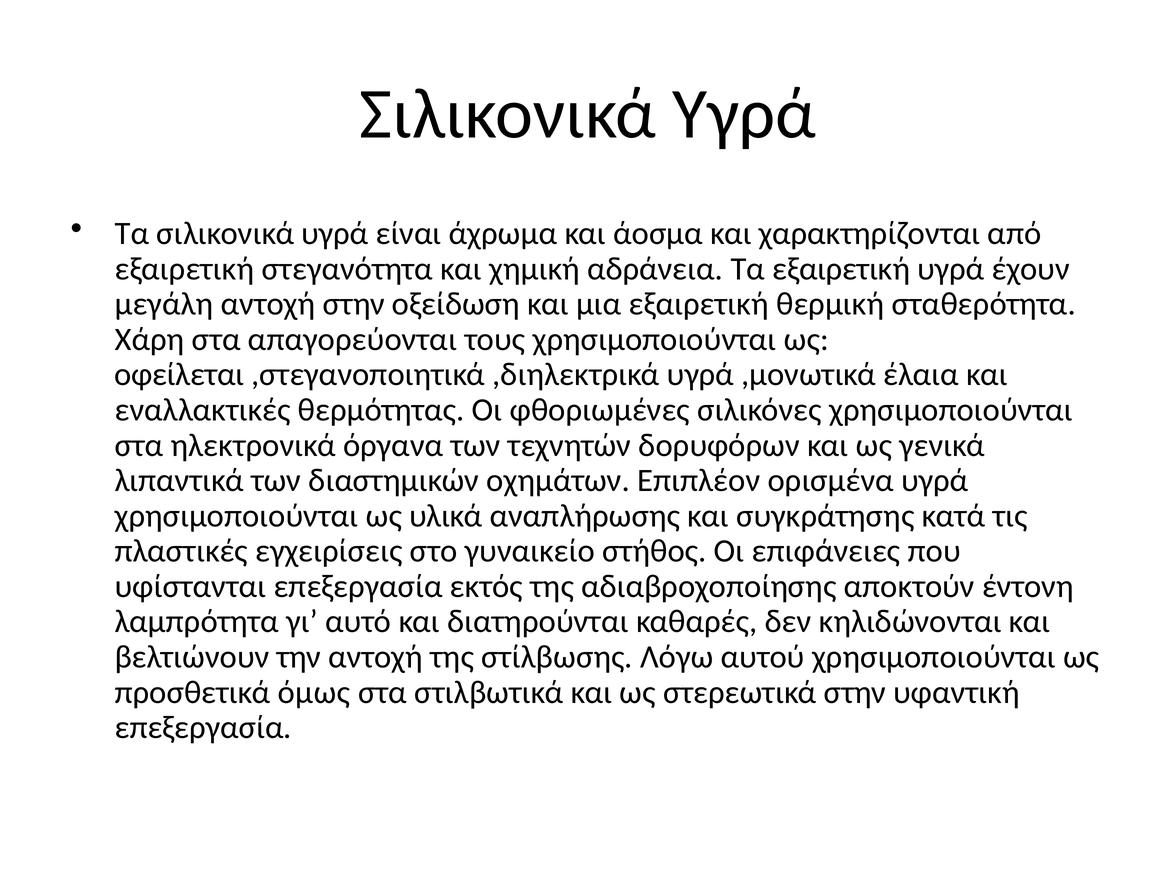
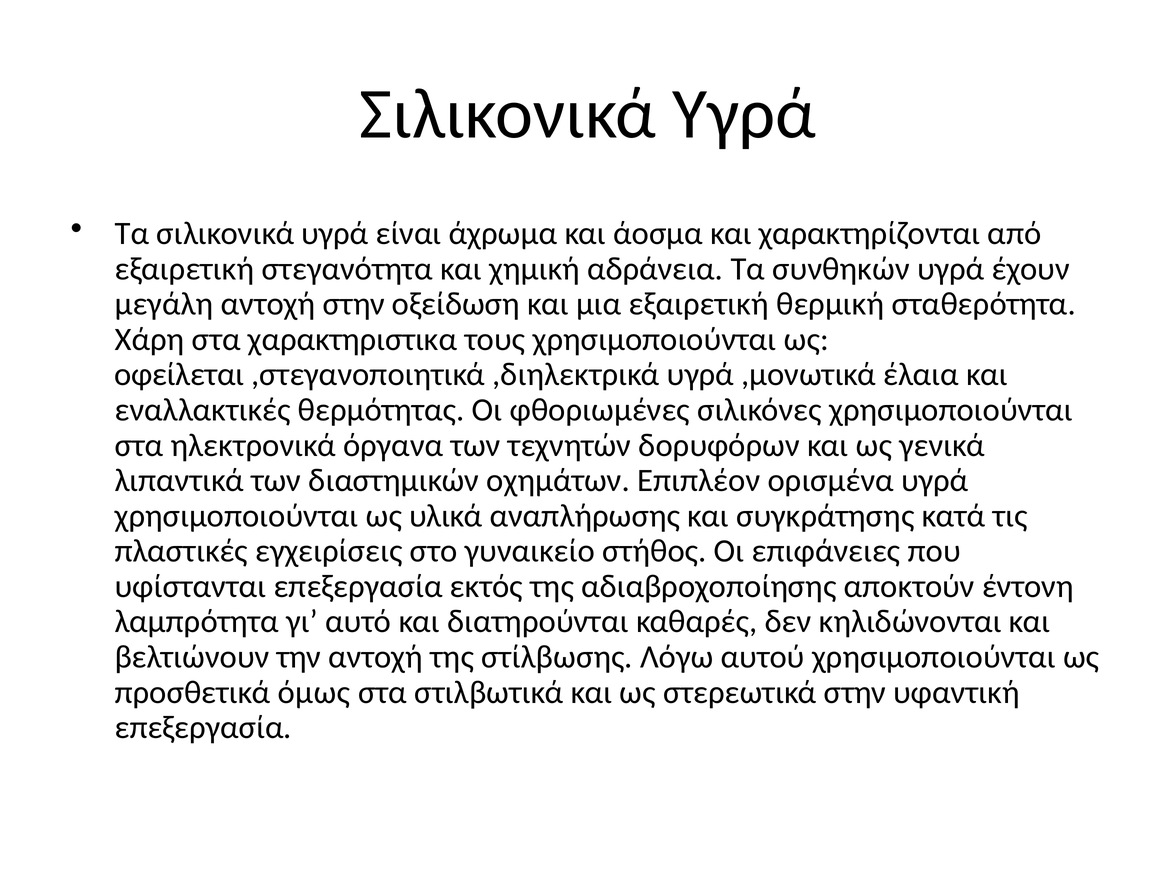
Τα εξαιρετική: εξαιρετική -> συνθηκών
απαγορεύονται: απαγορεύονται -> χαρακτηριστικα
